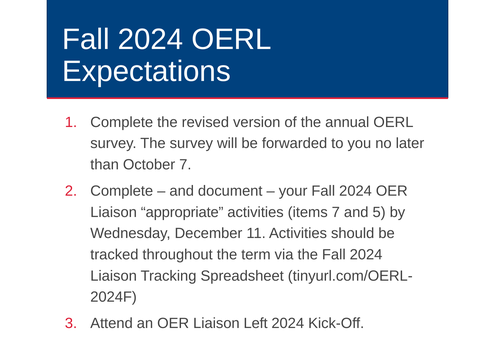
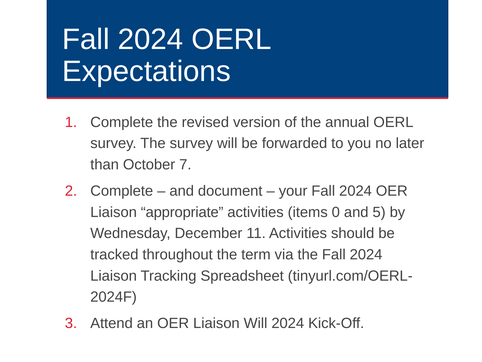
items 7: 7 -> 0
Liaison Left: Left -> Will
